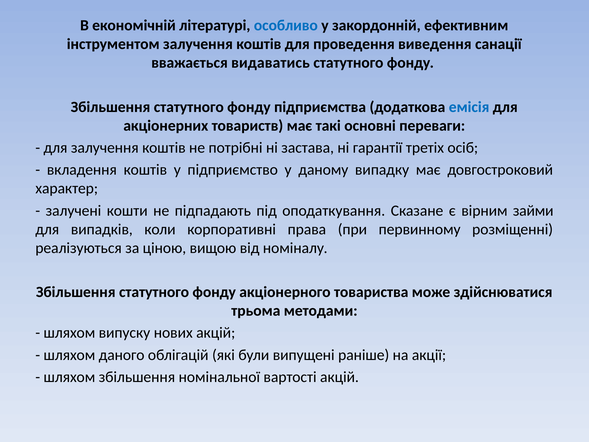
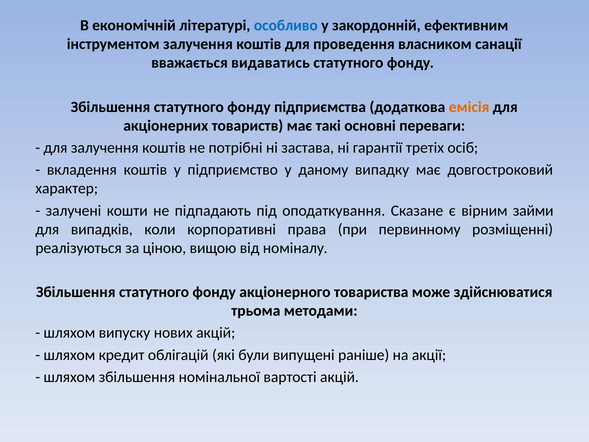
виведення: виведення -> власником
емісія colour: blue -> orange
даного: даного -> кредит
